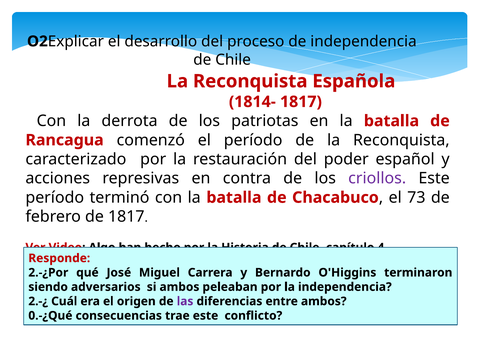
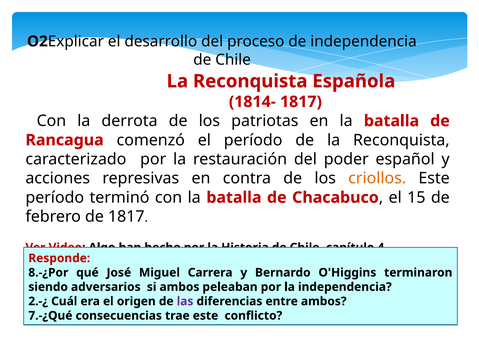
criollos colour: purple -> orange
73: 73 -> 15
2.-¿Por: 2.-¿Por -> 8.-¿Por
0.-¿Qué: 0.-¿Qué -> 7.-¿Qué
